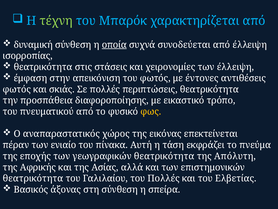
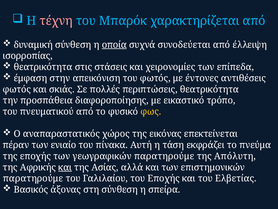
τέχνη colour: light green -> pink
των έλλειψη: έλλειψη -> επίπεδα
γεωγραφικών θεατρικότητα: θεατρικότητα -> παρατηρούμε
και at (65, 167) underline: none -> present
θεατρικότητα at (33, 178): θεατρικότητα -> παρατηρούμε
του Πολλές: Πολλές -> Εποχής
